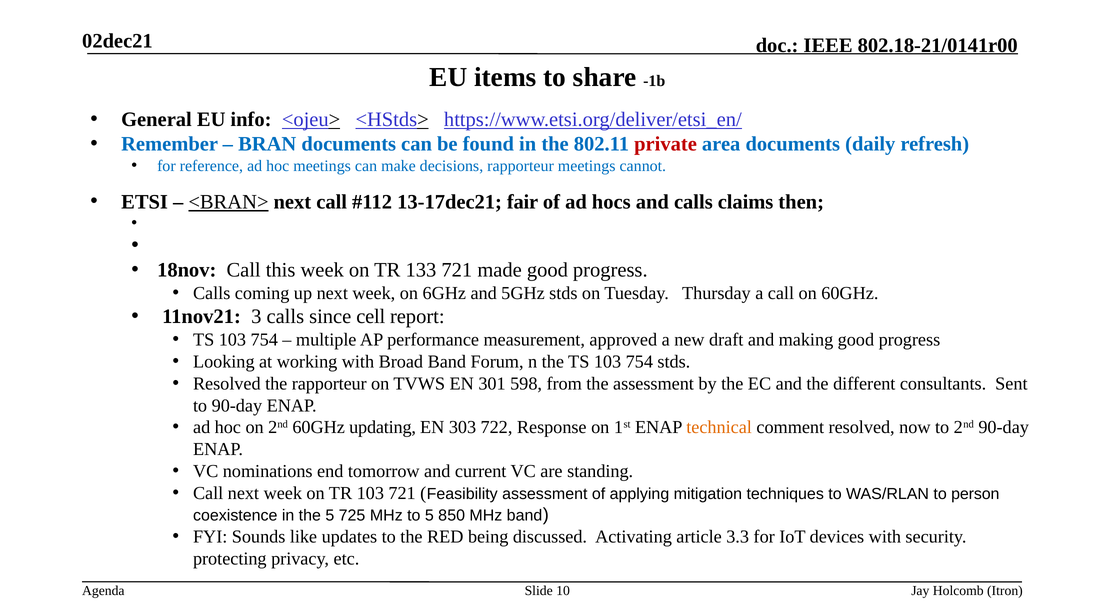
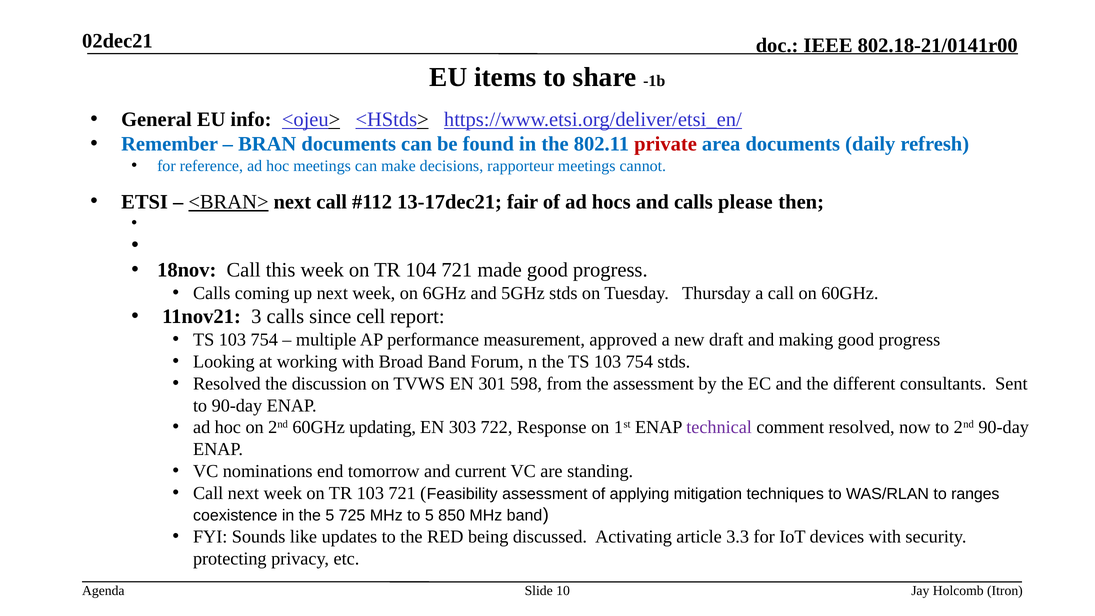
claims: claims -> please
133: 133 -> 104
the rapporteur: rapporteur -> discussion
technical colour: orange -> purple
person: person -> ranges
